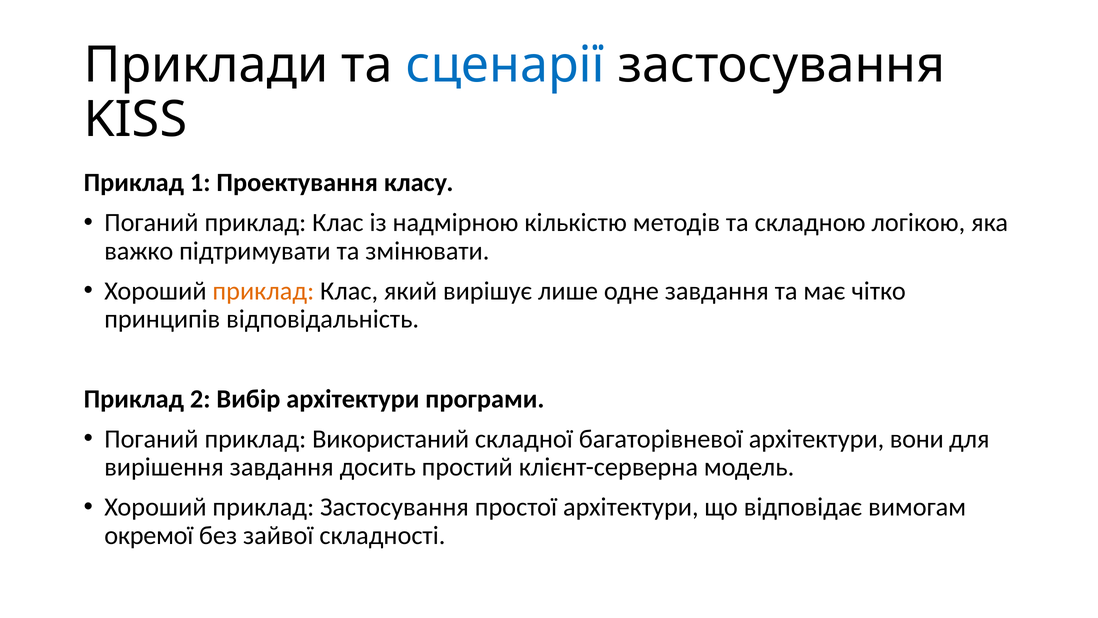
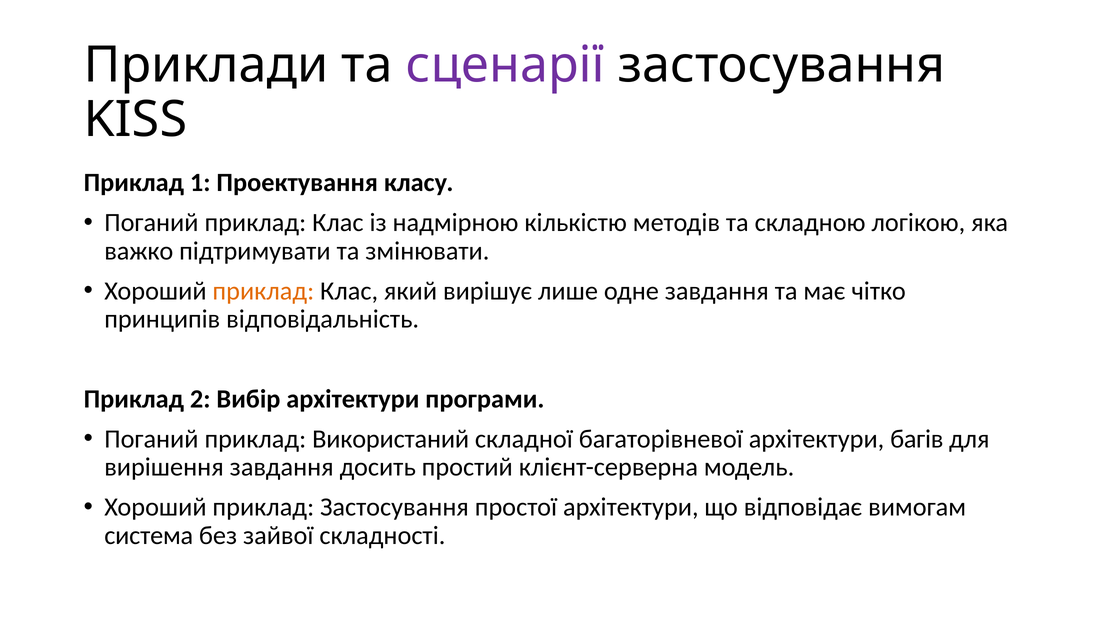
сценарії colour: blue -> purple
вони: вони -> багів
окремої: окремої -> система
